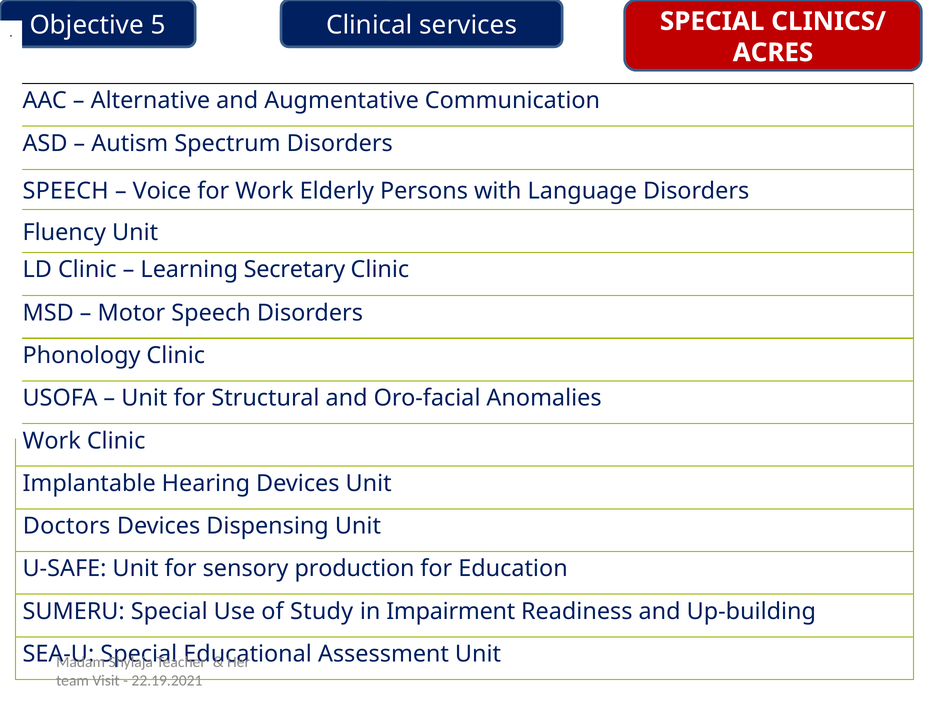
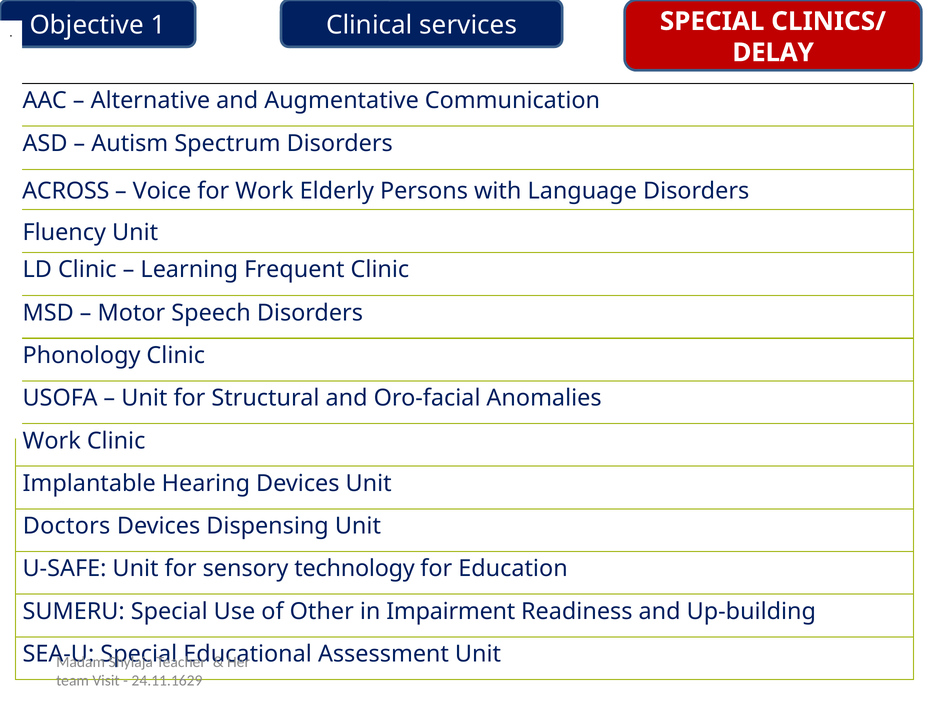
5: 5 -> 1
ACRES: ACRES -> DELAY
SPEECH at (66, 191): SPEECH -> ACROSS
Secretary: Secretary -> Frequent
production: production -> technology
Study: Study -> Other
22.19.2021: 22.19.2021 -> 24.11.1629
